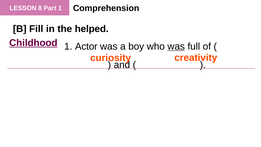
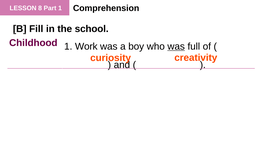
helped: helped -> school
Childhood underline: present -> none
Actor: Actor -> Work
